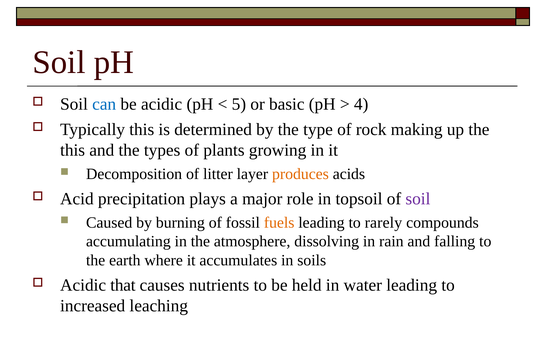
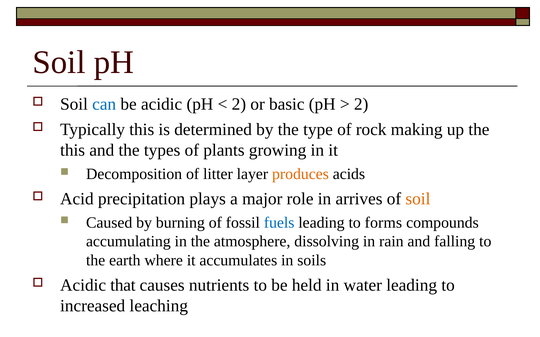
5 at (239, 104): 5 -> 2
4 at (361, 104): 4 -> 2
topsoil: topsoil -> arrives
soil at (418, 199) colour: purple -> orange
fuels colour: orange -> blue
rarely: rarely -> forms
